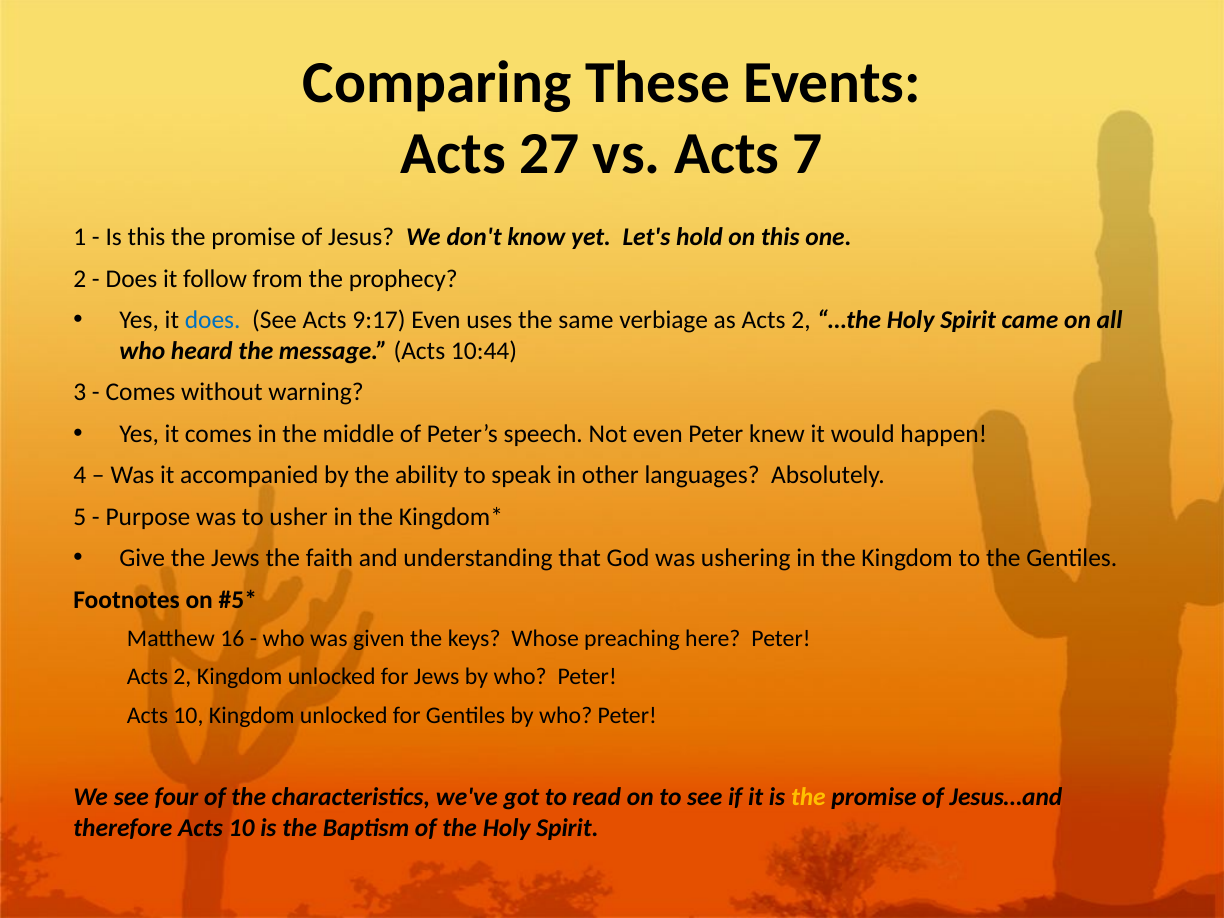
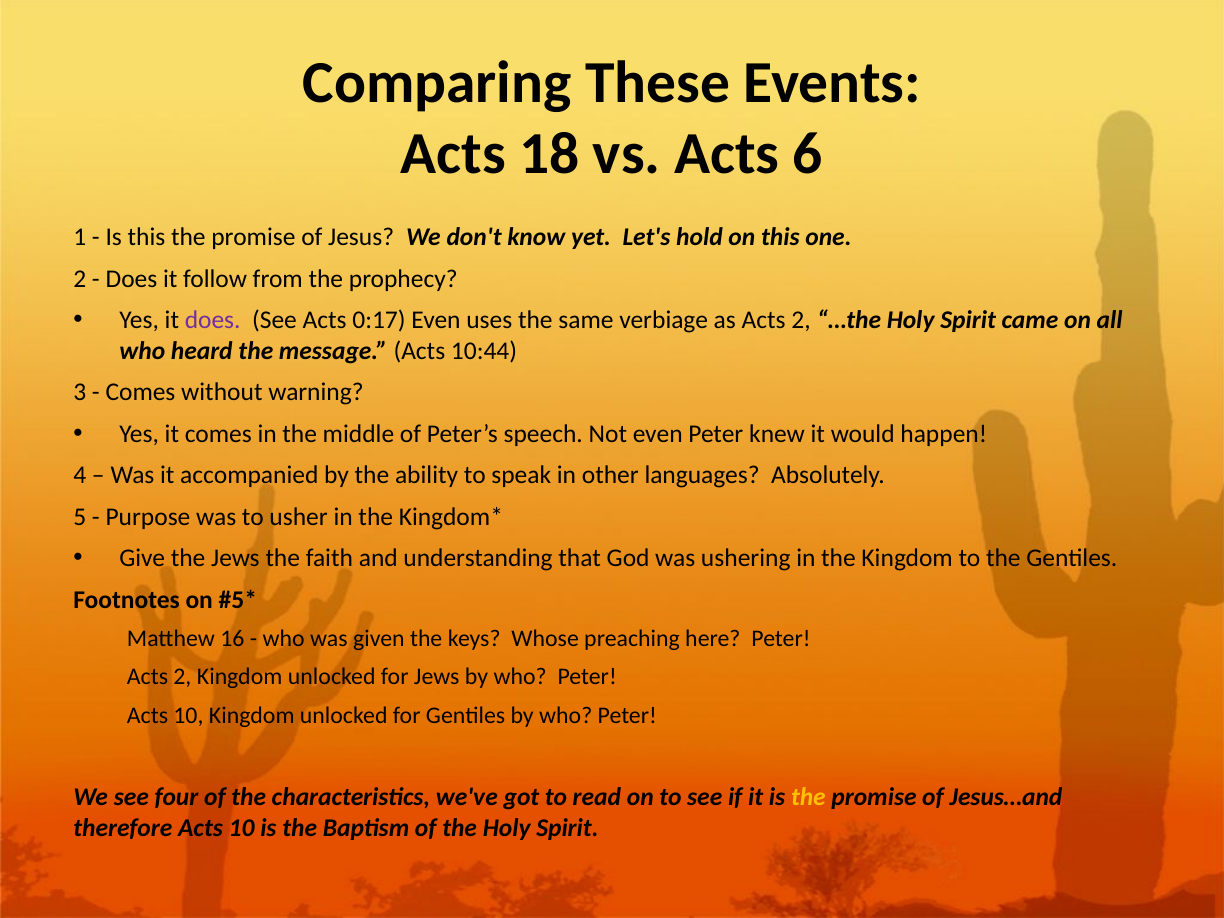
27: 27 -> 18
7: 7 -> 6
does at (213, 320) colour: blue -> purple
9:17: 9:17 -> 0:17
